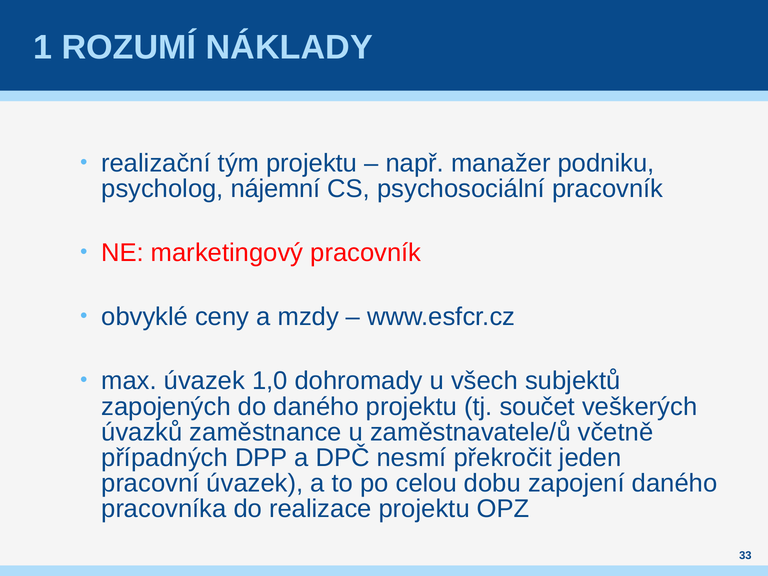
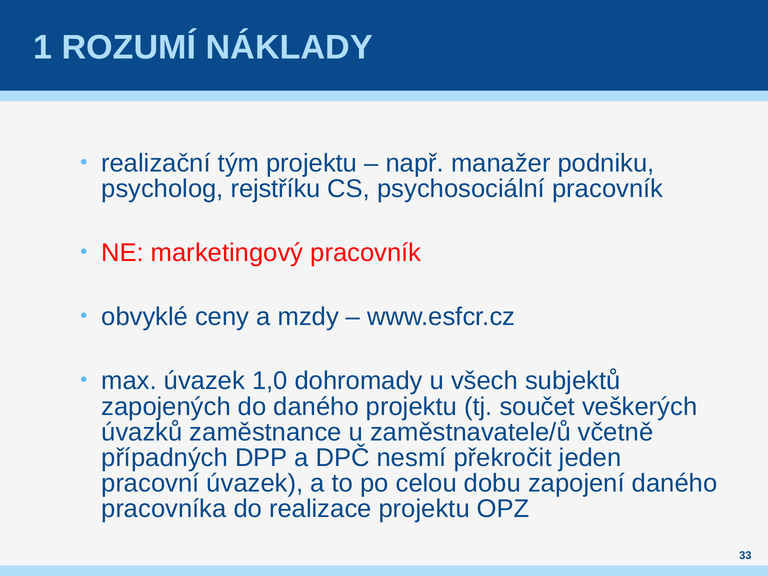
nájemní: nájemní -> rejstříku
